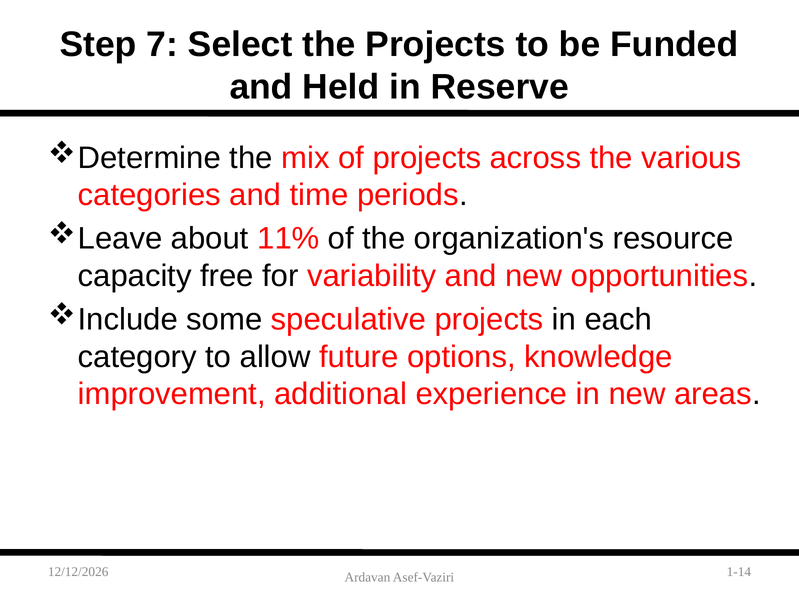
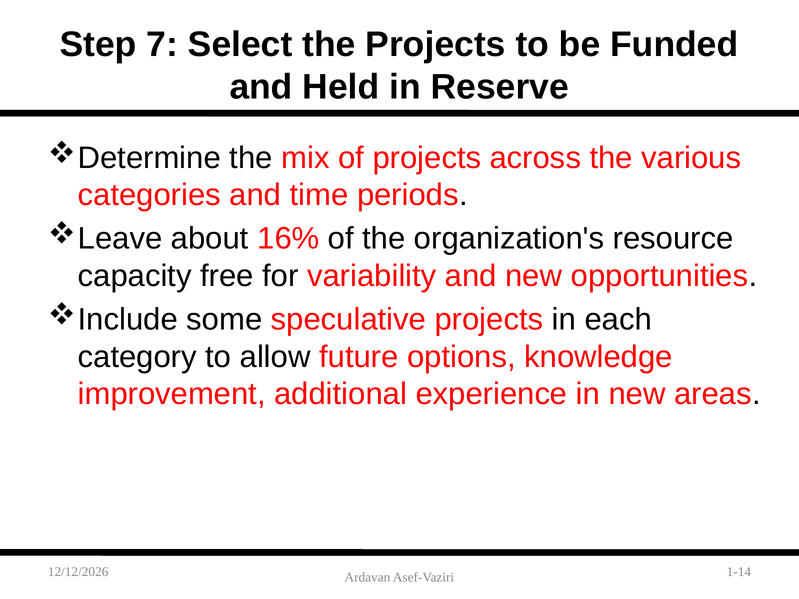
11%: 11% -> 16%
